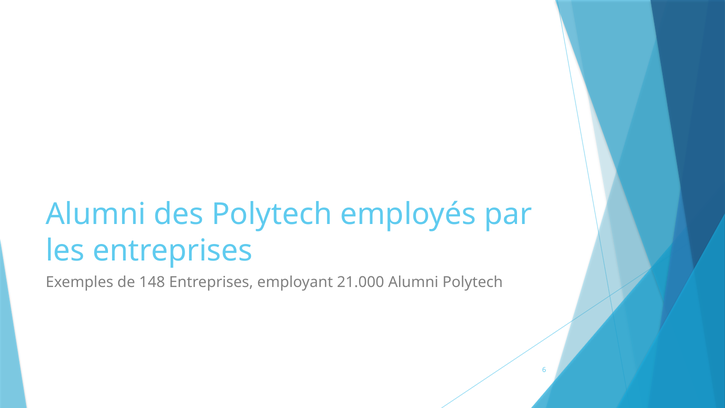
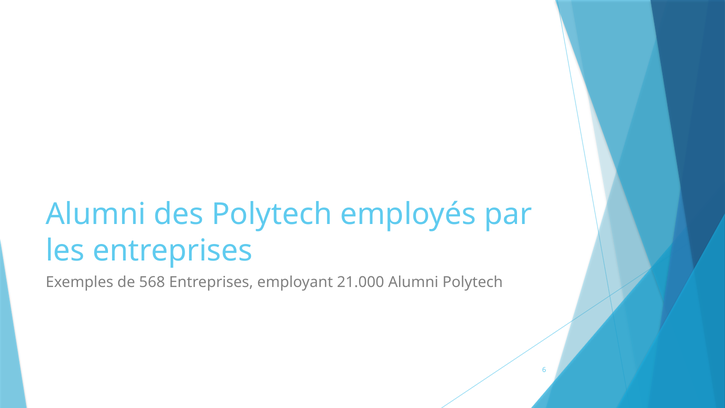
148: 148 -> 568
